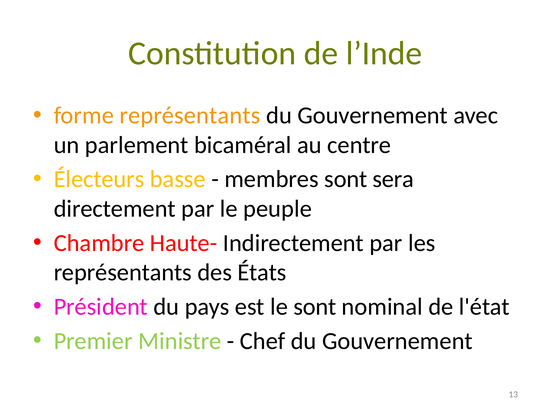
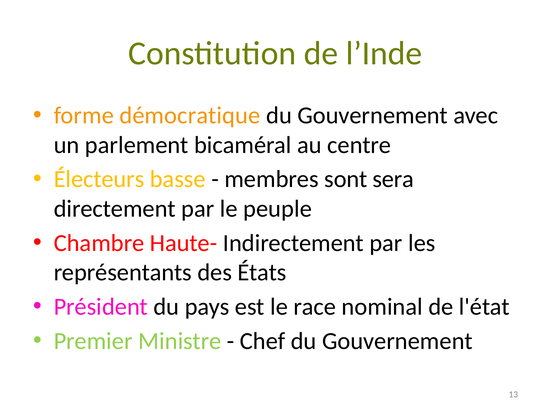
forme représentants: représentants -> démocratique
le sont: sont -> race
